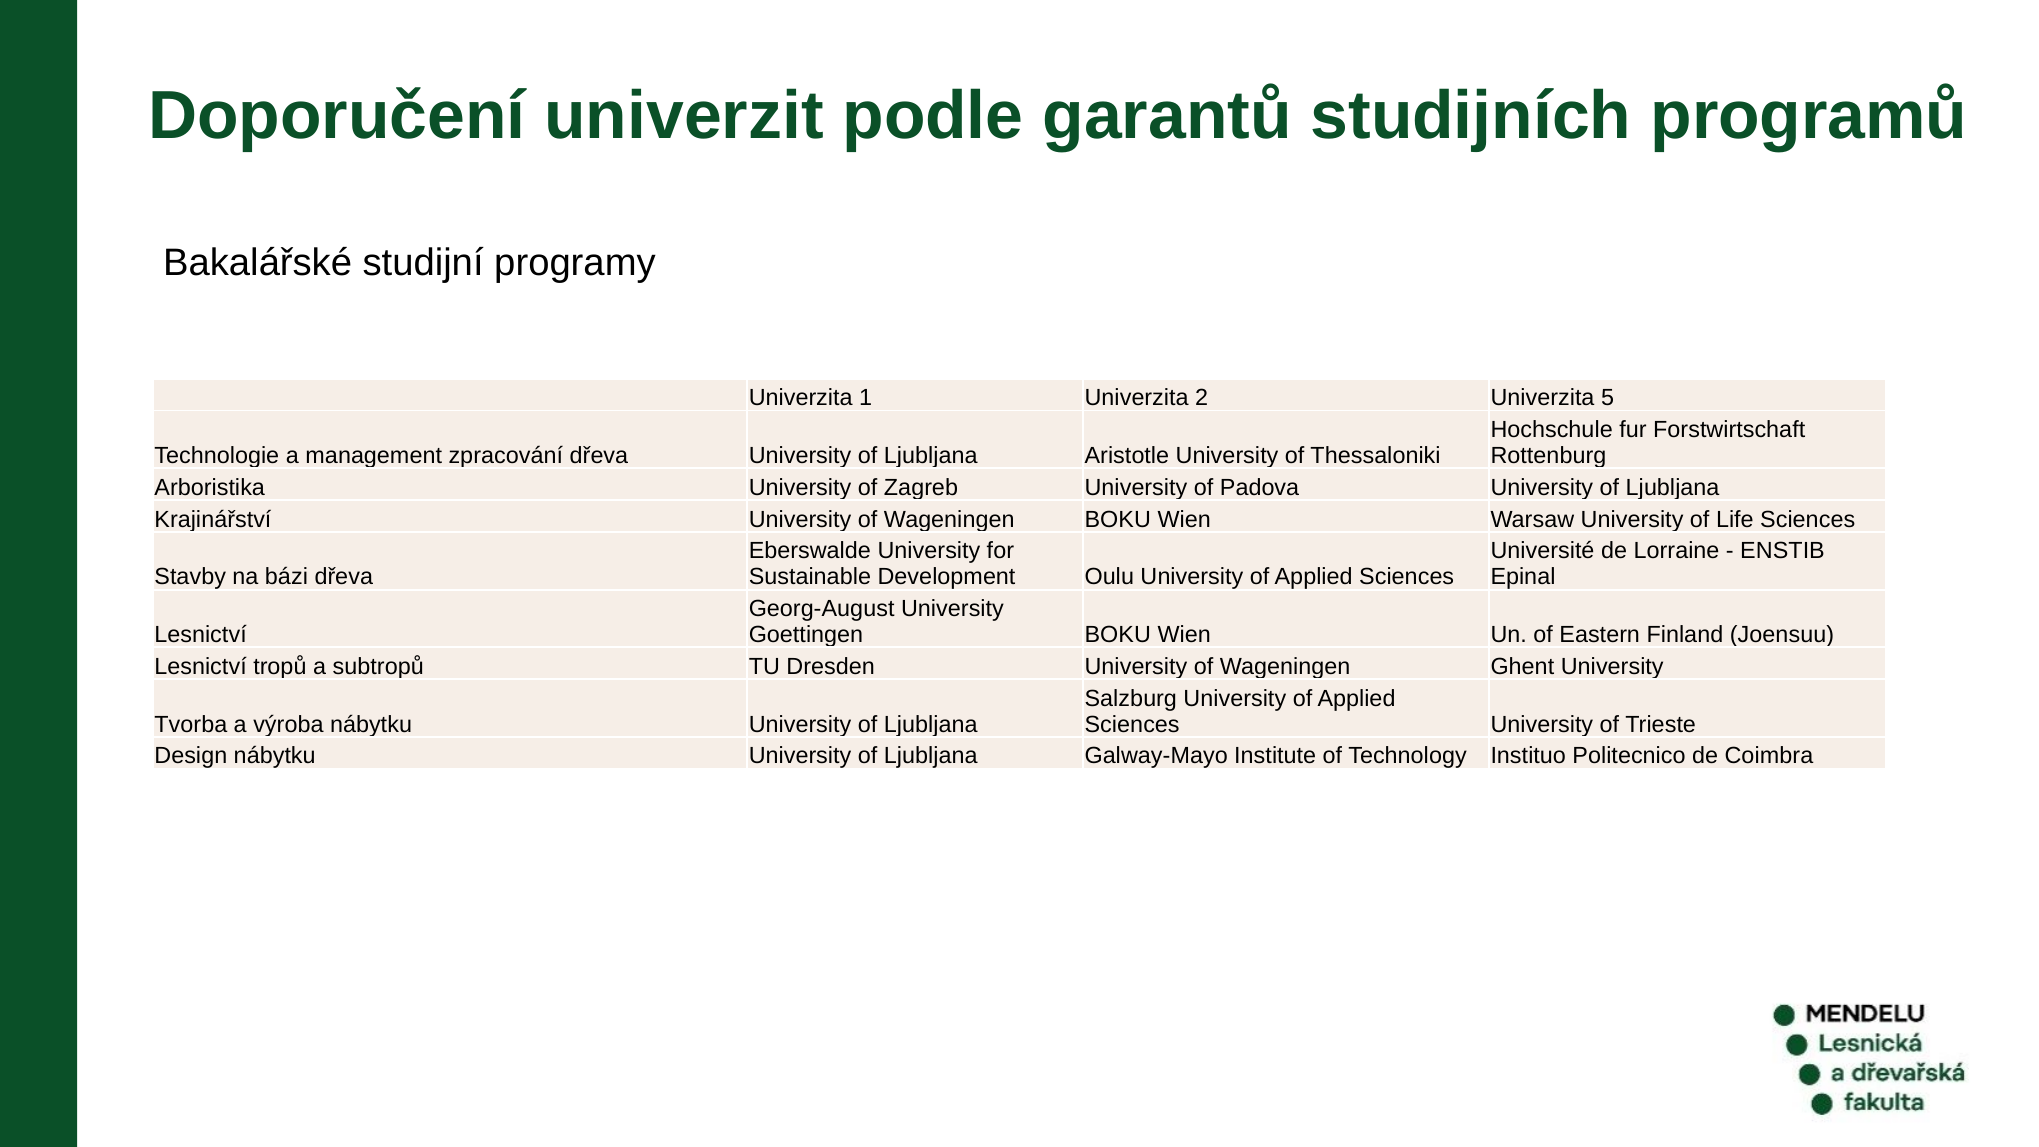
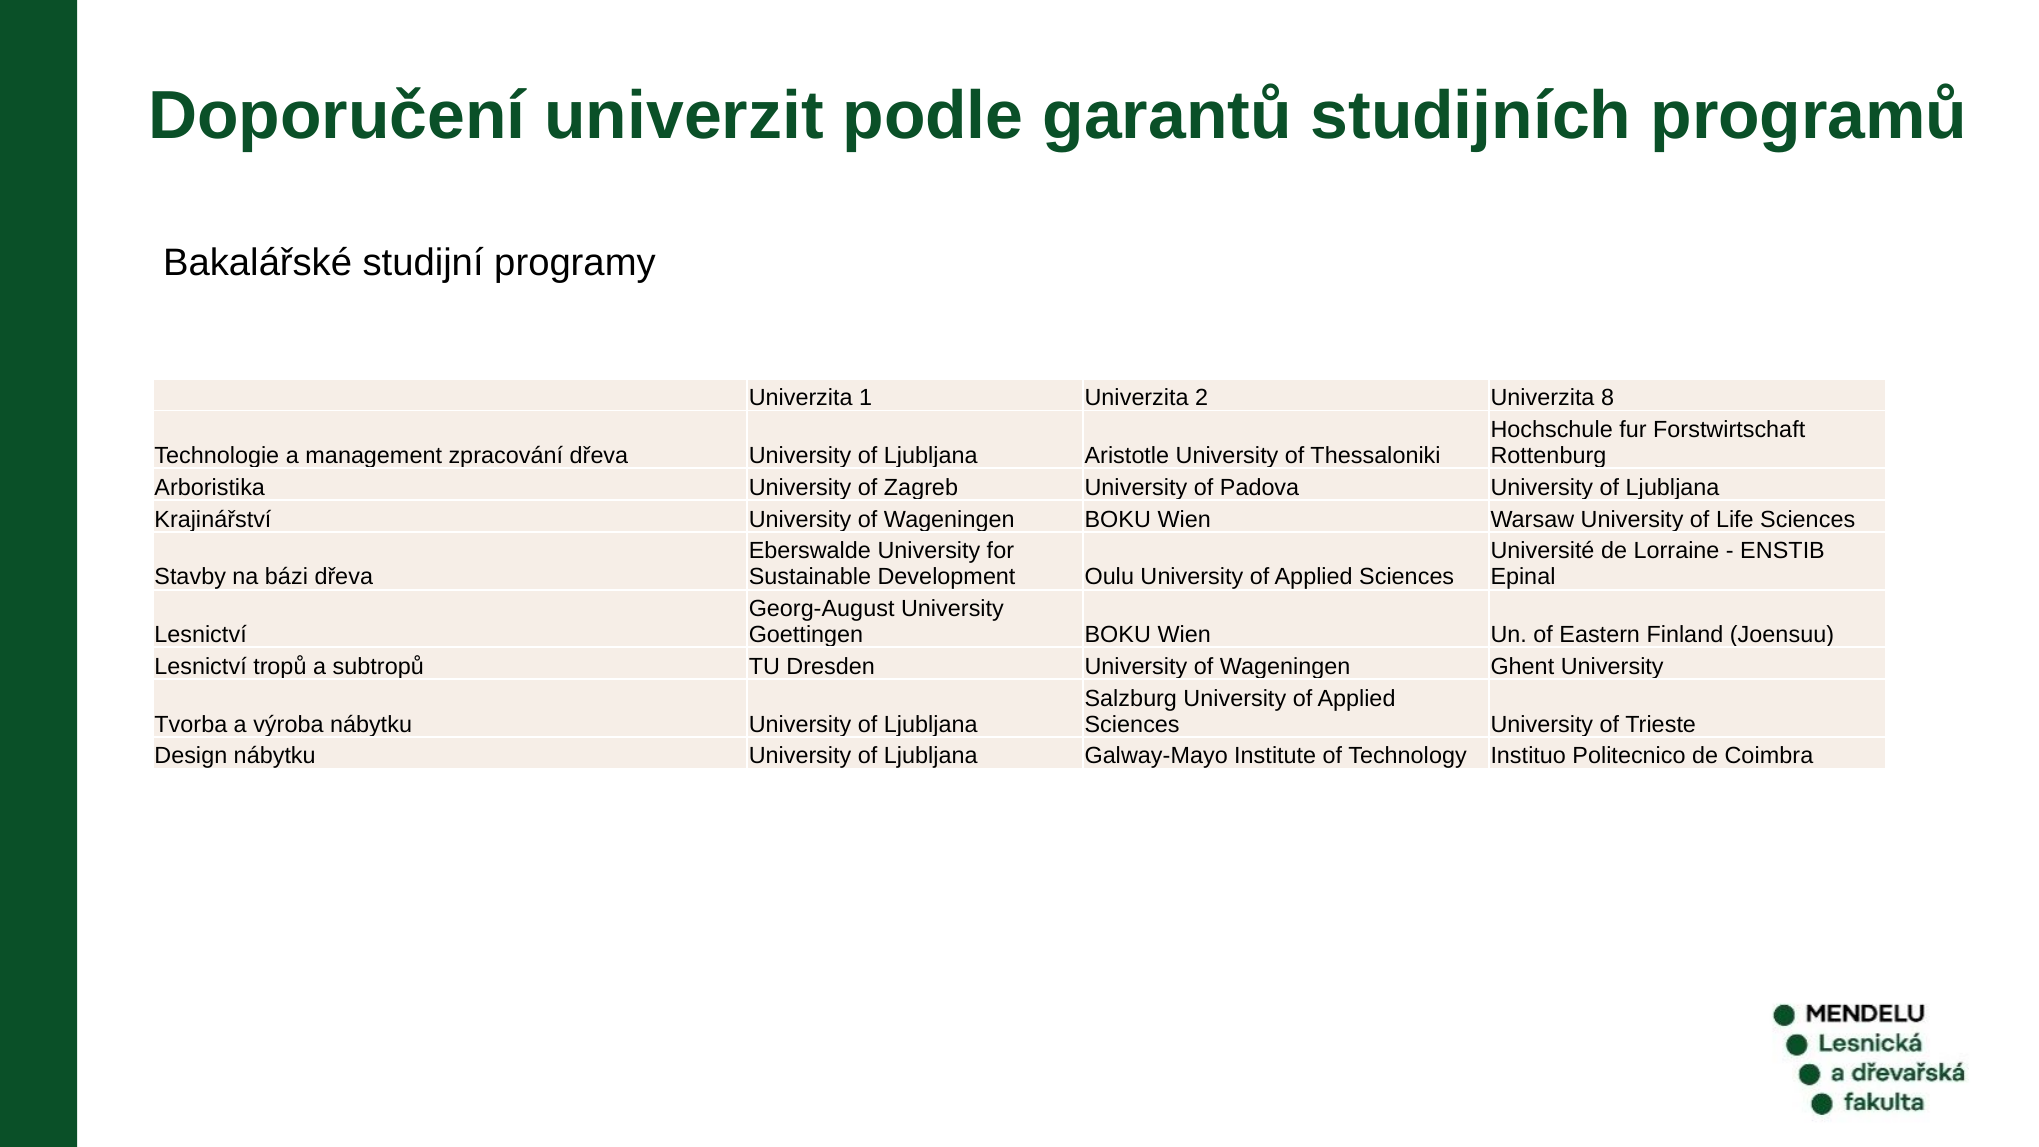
5: 5 -> 8
